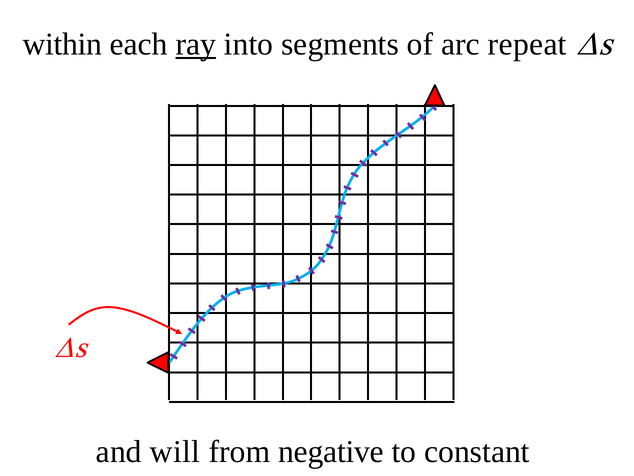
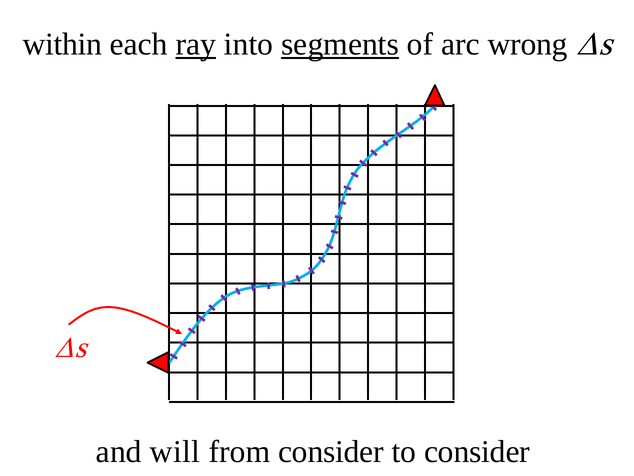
segments underline: none -> present
repeat: repeat -> wrong
from negative: negative -> consider
to constant: constant -> consider
